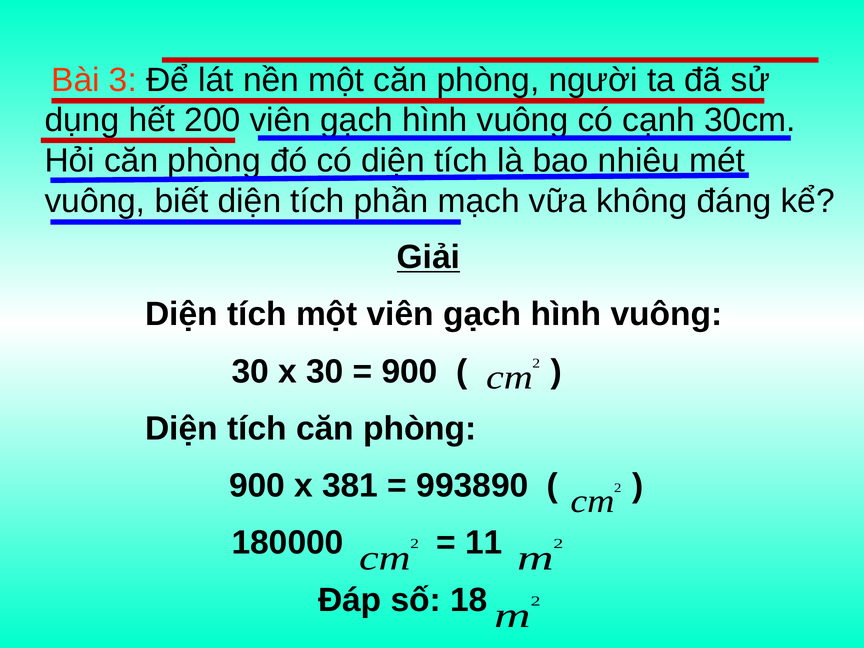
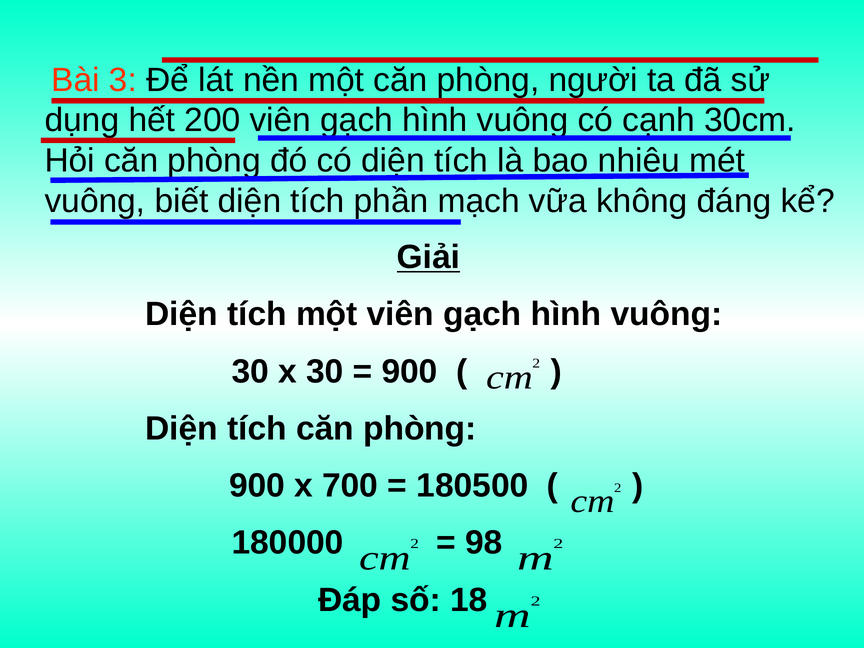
381: 381 -> 700
993890: 993890 -> 180500
11: 11 -> 98
